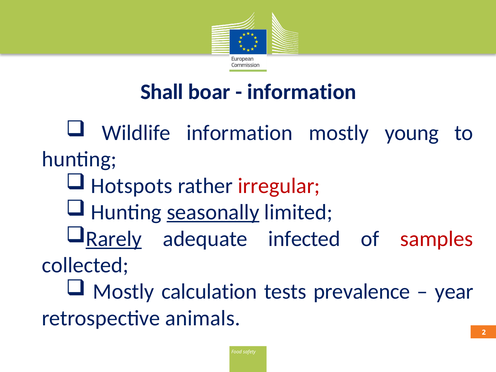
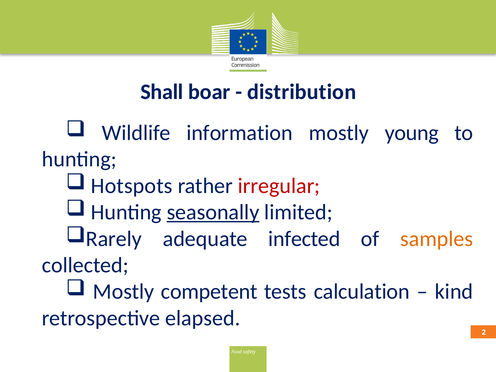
information at (302, 92): information -> distribution
Rarely underline: present -> none
samples colour: red -> orange
calculation: calculation -> competent
prevalence: prevalence -> calculation
year: year -> kind
animals: animals -> elapsed
